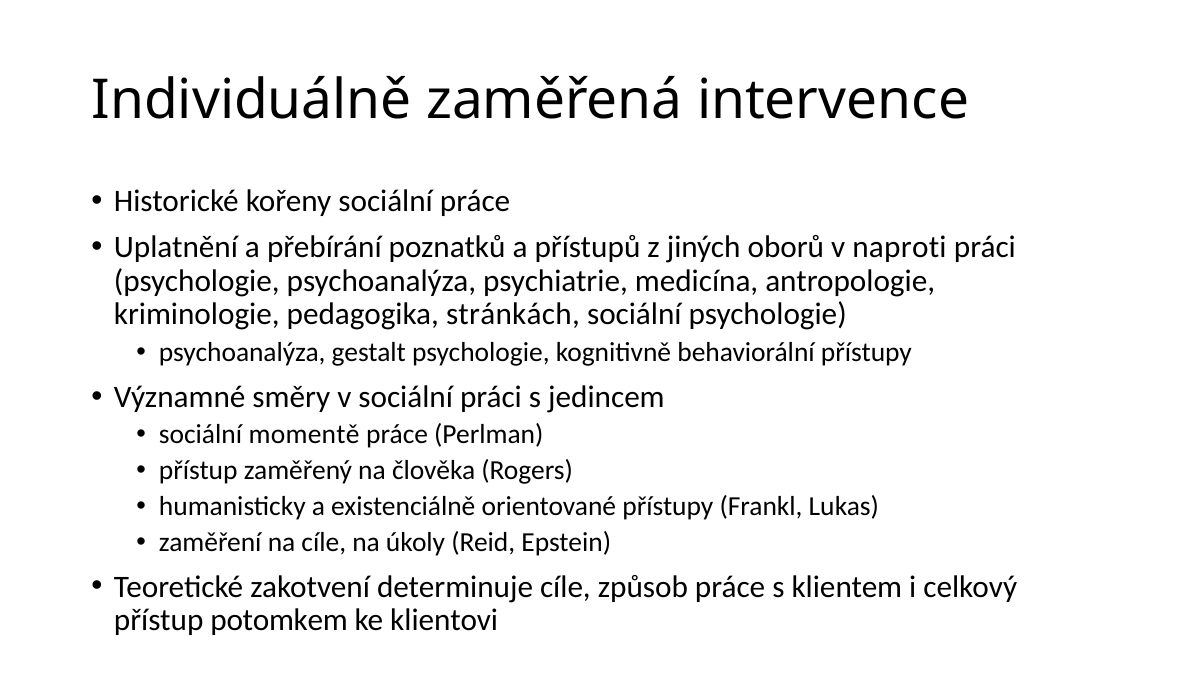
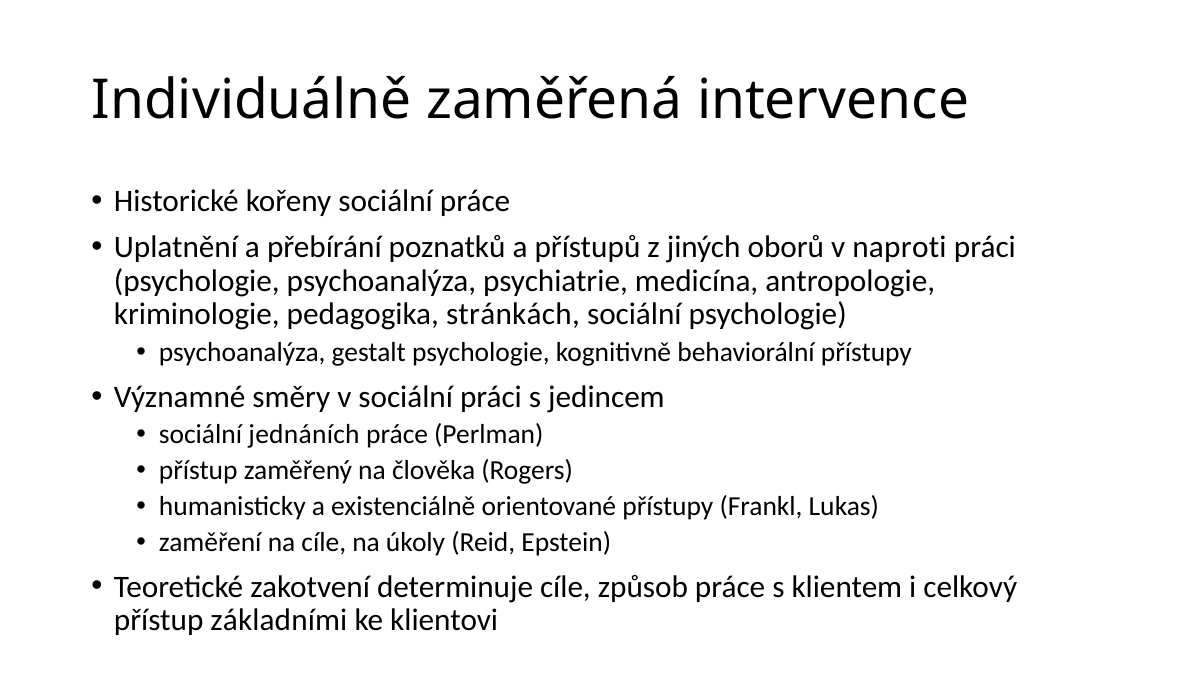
momentě: momentě -> jednáních
potomkem: potomkem -> základními
